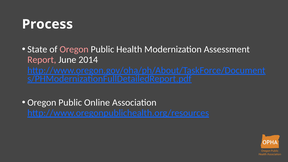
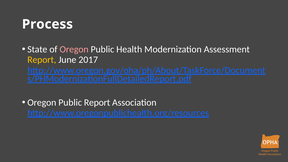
Report at (42, 60) colour: pink -> yellow
2014: 2014 -> 2017
Public Online: Online -> Report
